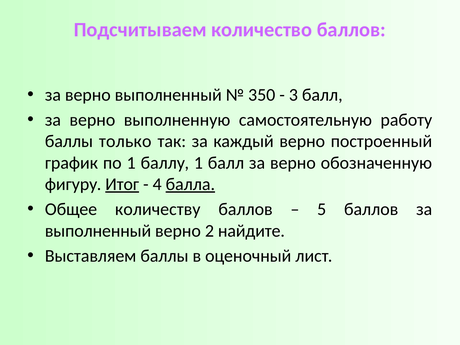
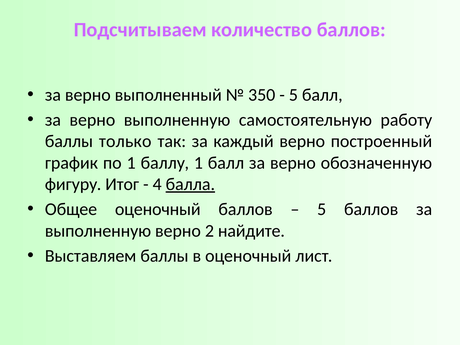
3 at (293, 95): 3 -> 5
Итог underline: present -> none
Общее количеству: количеству -> оценочный
выполненный at (98, 231): выполненный -> выполненную
